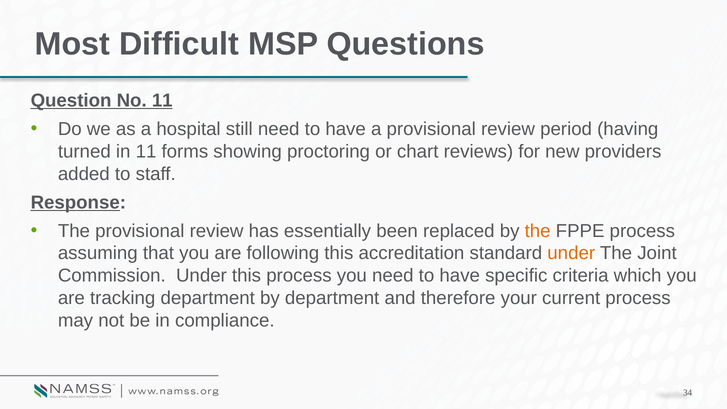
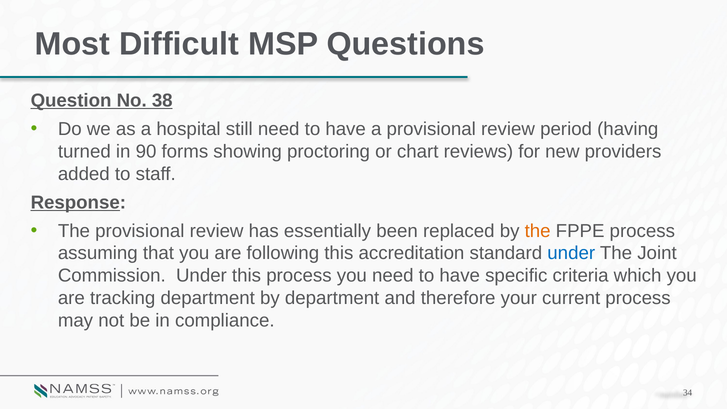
No 11: 11 -> 38
in 11: 11 -> 90
under at (571, 253) colour: orange -> blue
